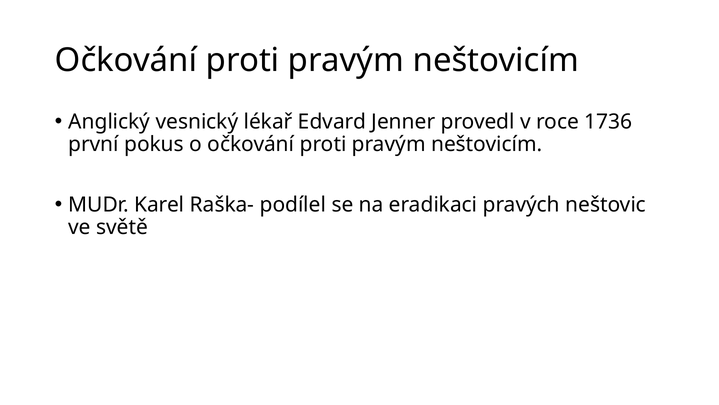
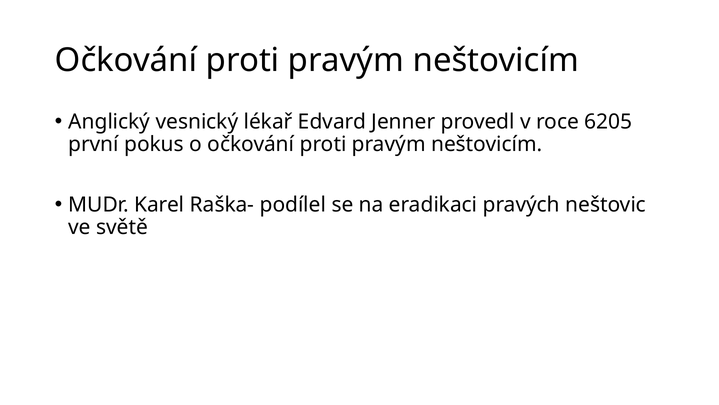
1736: 1736 -> 6205
